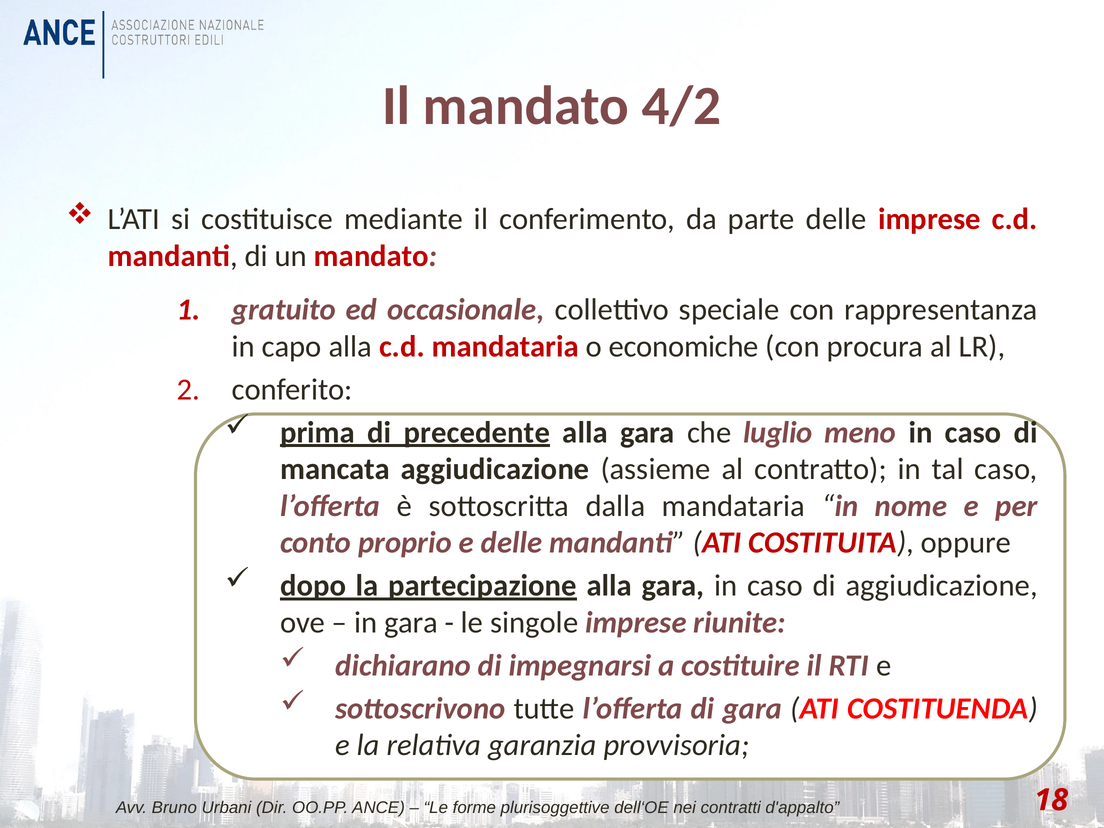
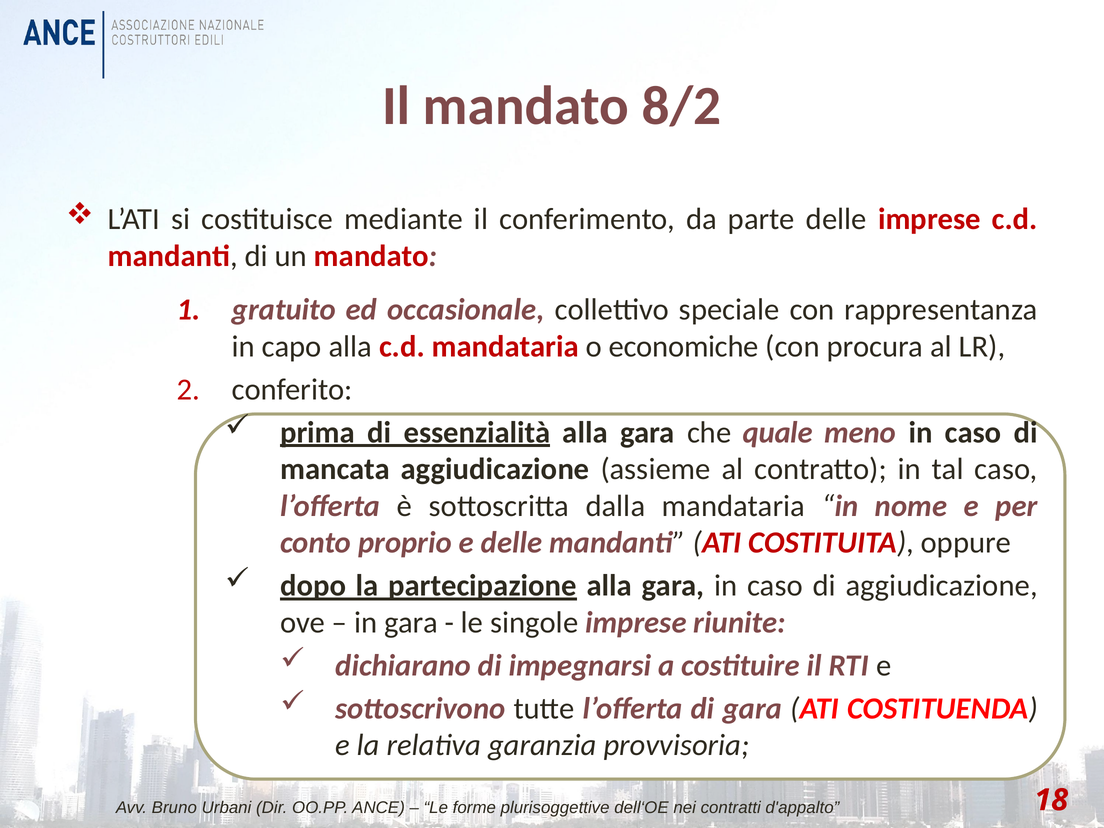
4/2: 4/2 -> 8/2
precedente: precedente -> essenzialità
luglio: luglio -> quale
